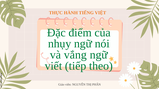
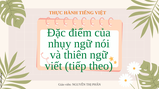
vắng: vắng -> thiên
